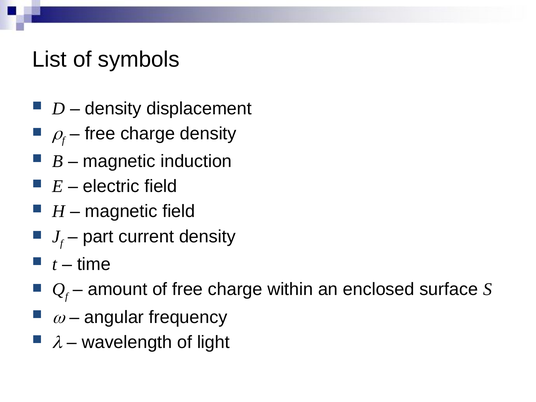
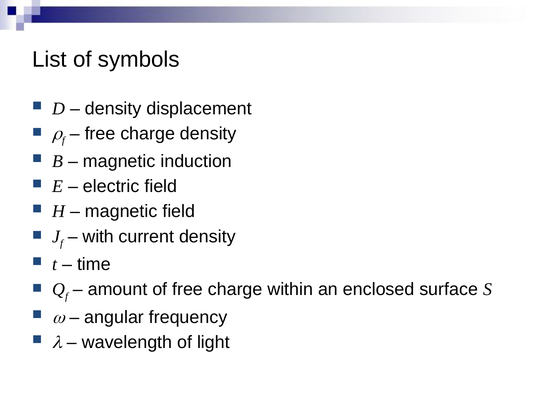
part: part -> with
